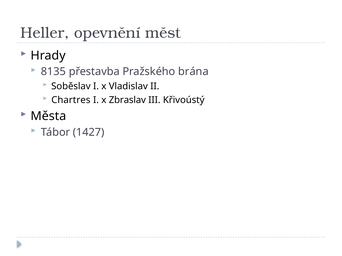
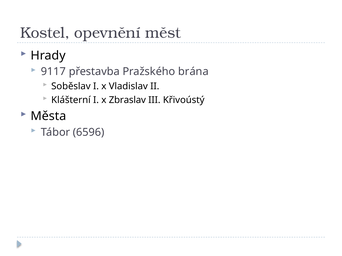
Heller: Heller -> Kostel
8135: 8135 -> 9117
Chartres: Chartres -> Klášterní
1427: 1427 -> 6596
